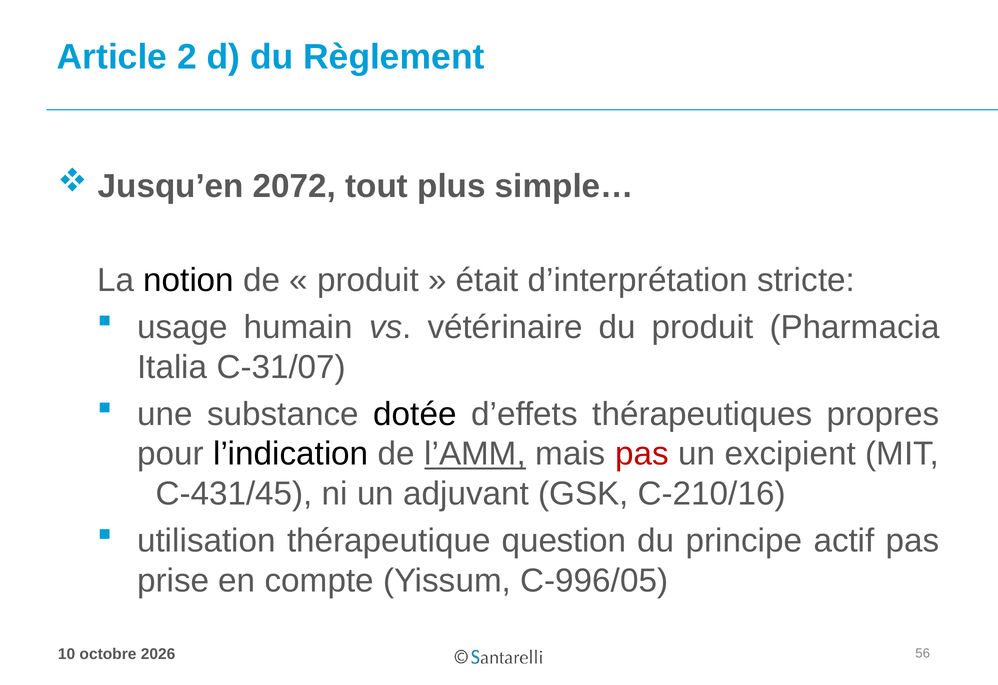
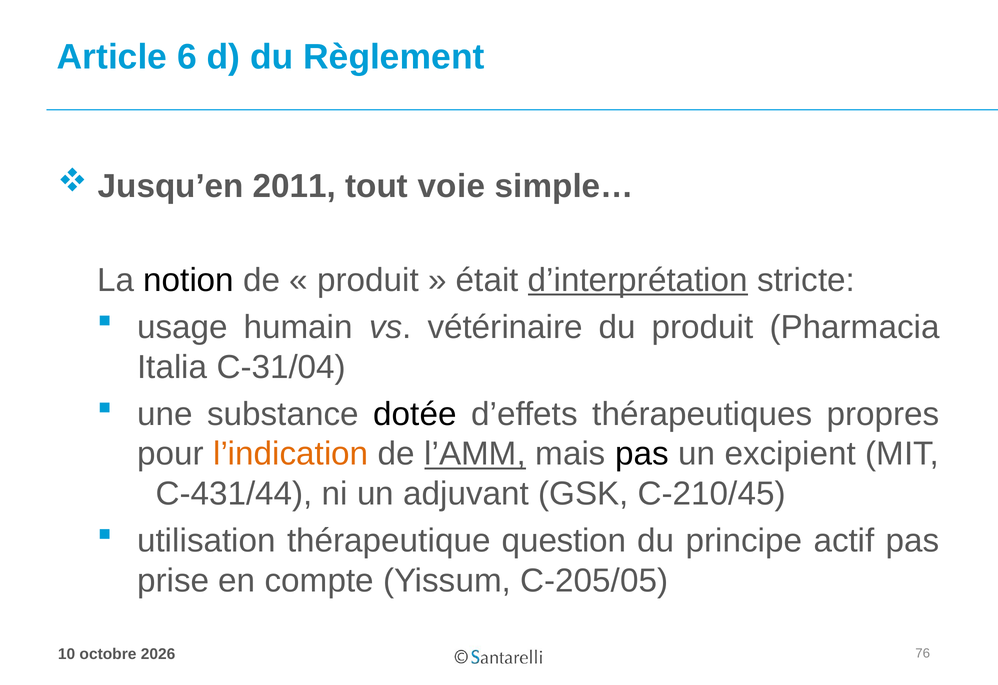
2: 2 -> 6
2072: 2072 -> 2011
plus: plus -> voie
d’interprétation underline: none -> present
C-31/07: C-31/07 -> C-31/04
l’indication colour: black -> orange
pas at (642, 454) colour: red -> black
C-431/45: C-431/45 -> C-431/44
C-210/16: C-210/16 -> C-210/45
C-996/05: C-996/05 -> C-205/05
56: 56 -> 76
